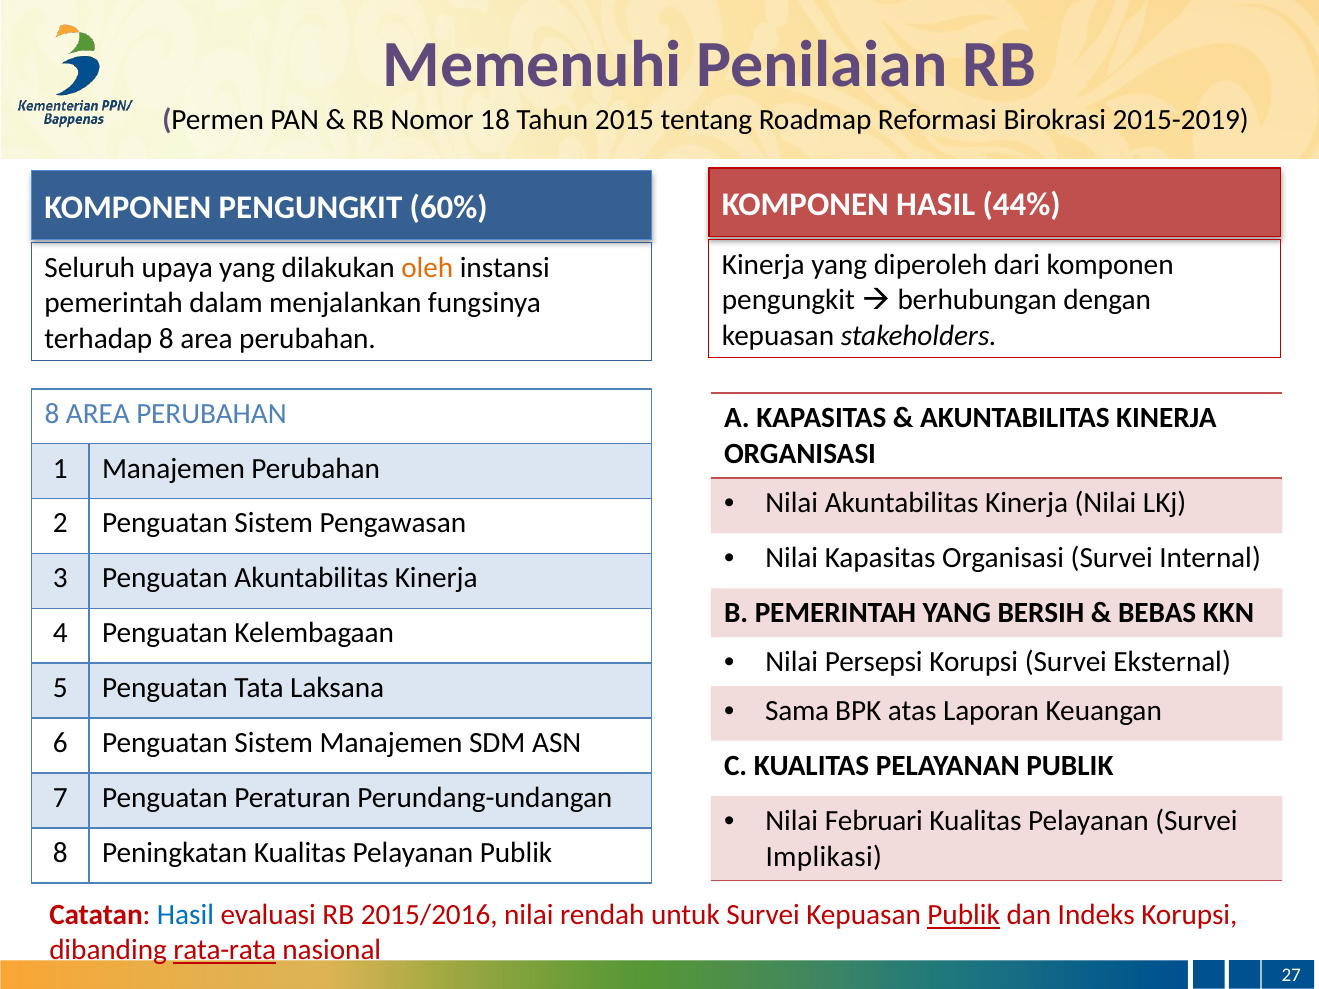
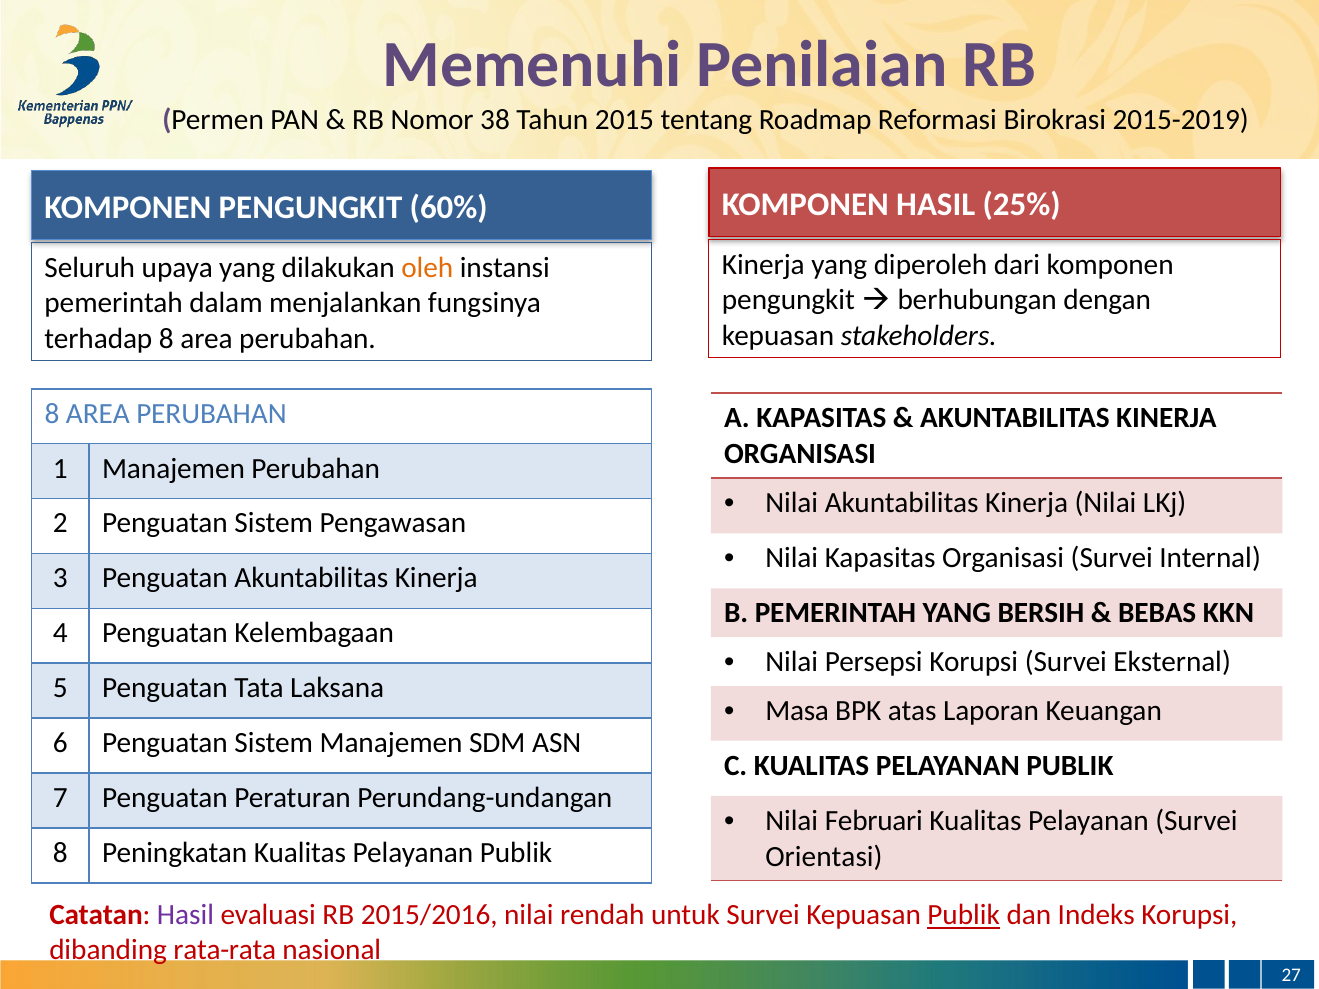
18: 18 -> 38
44%: 44% -> 25%
Sama: Sama -> Masa
Implikasi: Implikasi -> Orientasi
Hasil at (185, 915) colour: blue -> purple
rata-rata underline: present -> none
